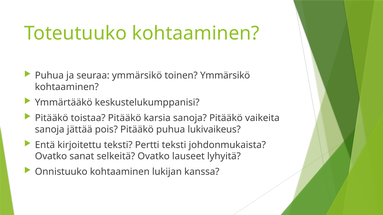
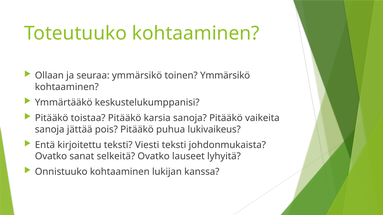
Puhua at (49, 76): Puhua -> Ollaan
Pertti: Pertti -> Viesti
